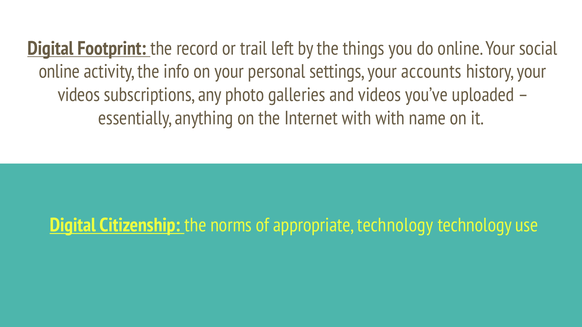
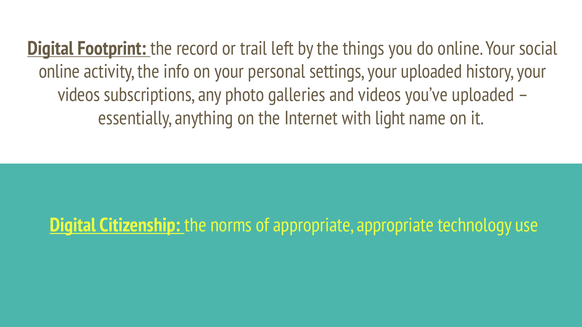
your accounts: accounts -> uploaded
with with: with -> light
appropriate technology: technology -> appropriate
